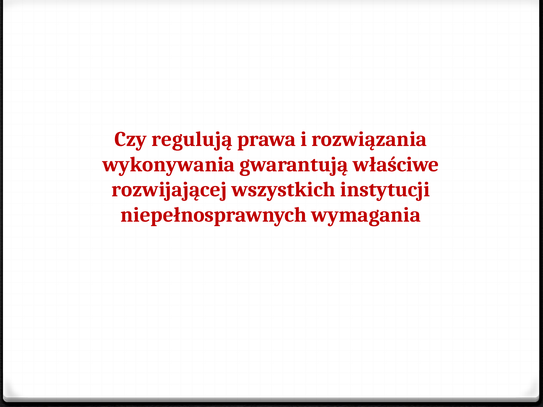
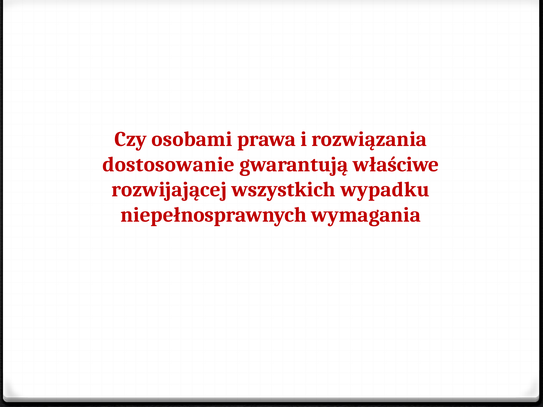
regulują: regulują -> osobami
wykonywania: wykonywania -> dostosowanie
instytucji: instytucji -> wypadku
